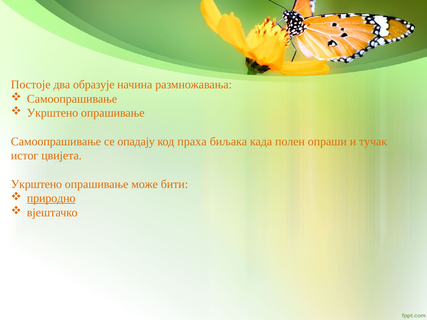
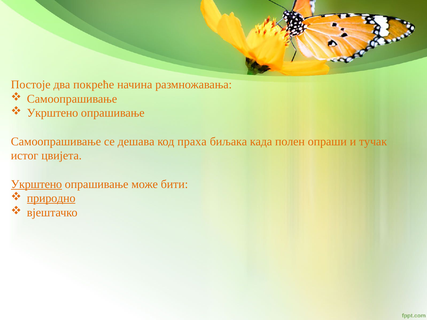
образује: образује -> покреће
опадају: опадају -> дешава
Укрштено at (36, 184) underline: none -> present
